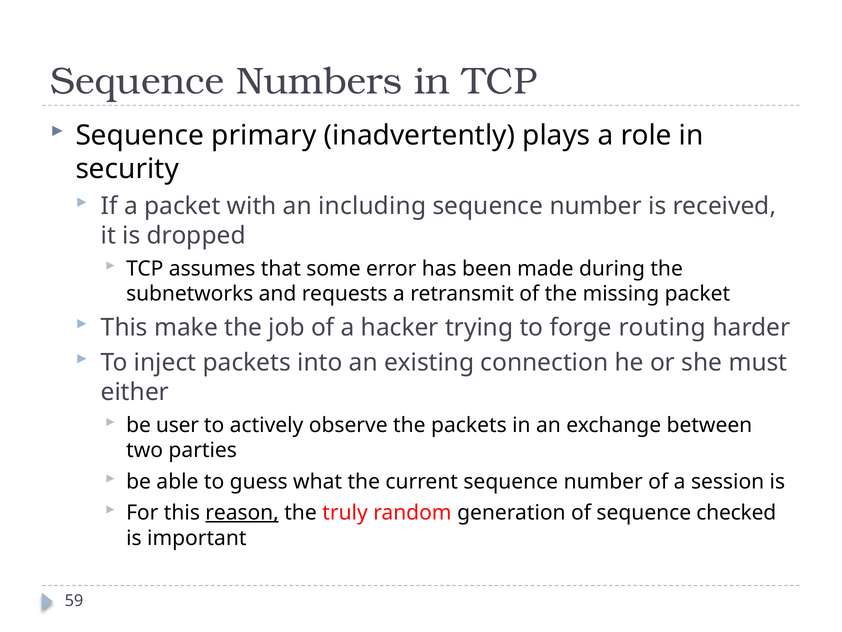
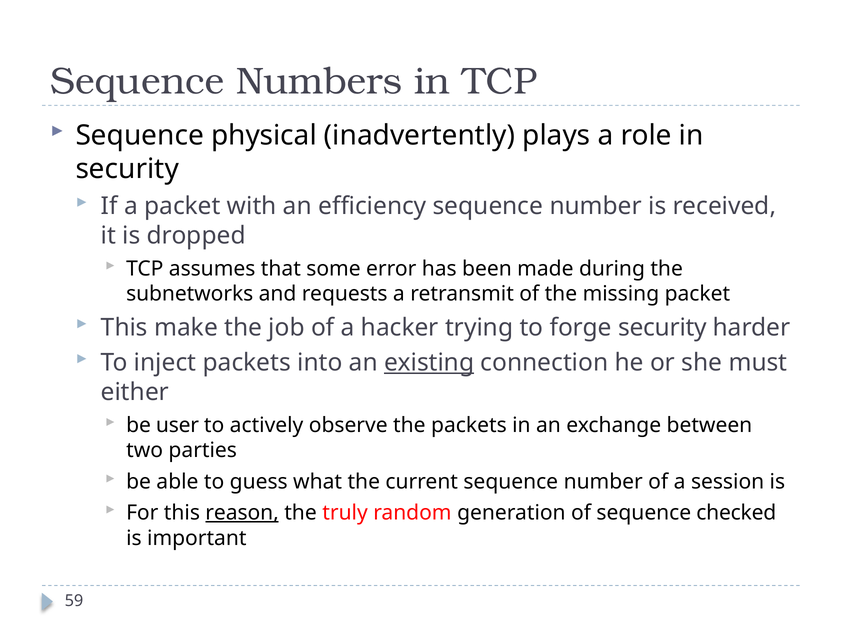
primary: primary -> physical
including: including -> efficiency
forge routing: routing -> security
existing underline: none -> present
